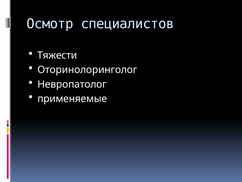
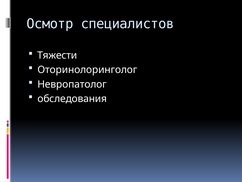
применяемые: применяемые -> обследования
